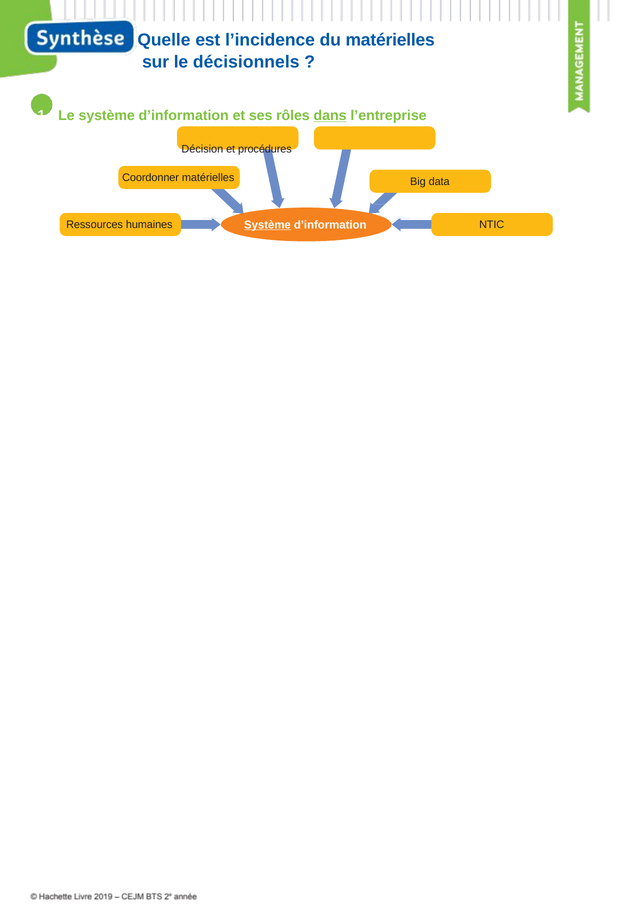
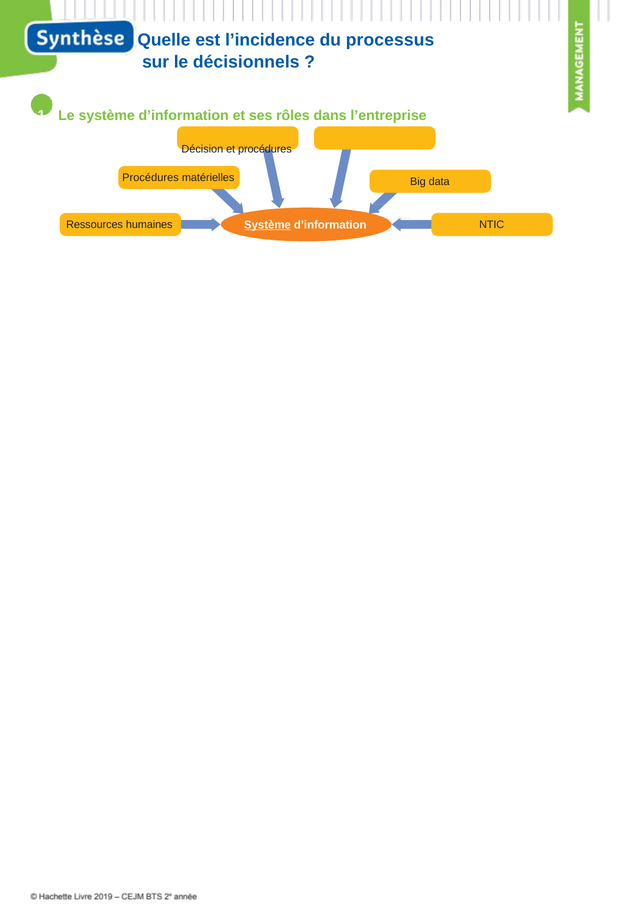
du matérielles: matérielles -> processus
dans underline: present -> none
Coordonner at (151, 178): Coordonner -> Procédures
